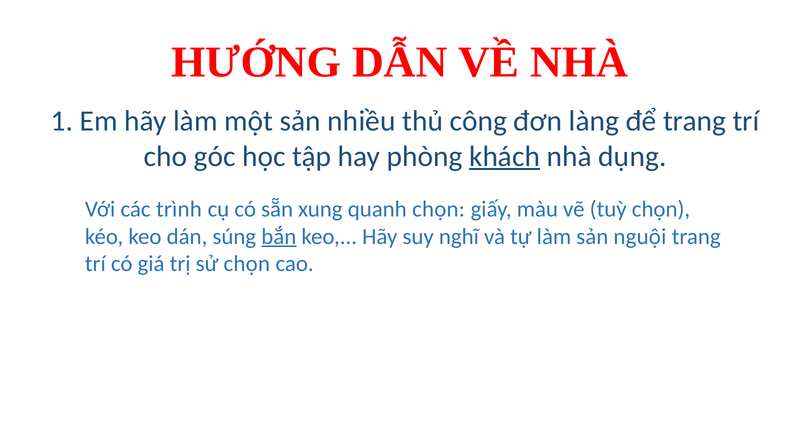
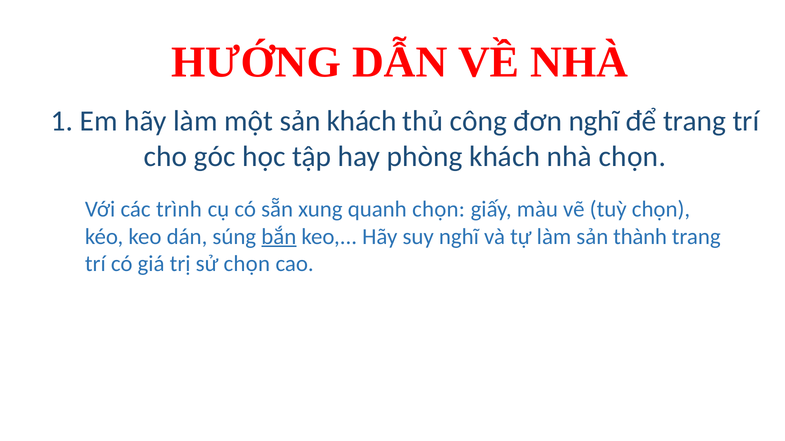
sản nhiều: nhiều -> khách
đơn làng: làng -> nghĩ
khách at (505, 157) underline: present -> none
nhà dụng: dụng -> chọn
nguội: nguội -> thành
